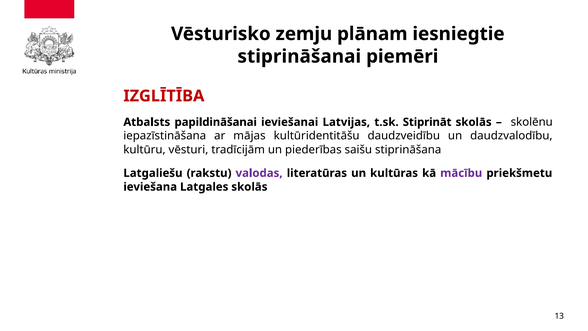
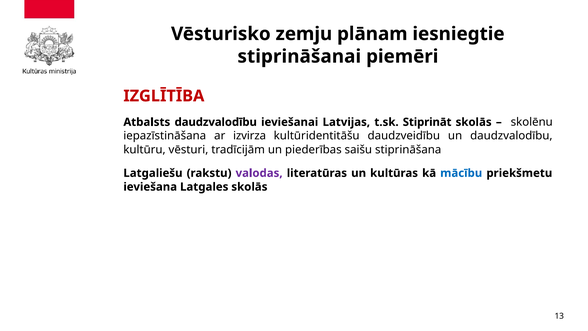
Atbalsts papildināšanai: papildināšanai -> daudzvalodību
mājas: mājas -> izvirza
mācību colour: purple -> blue
